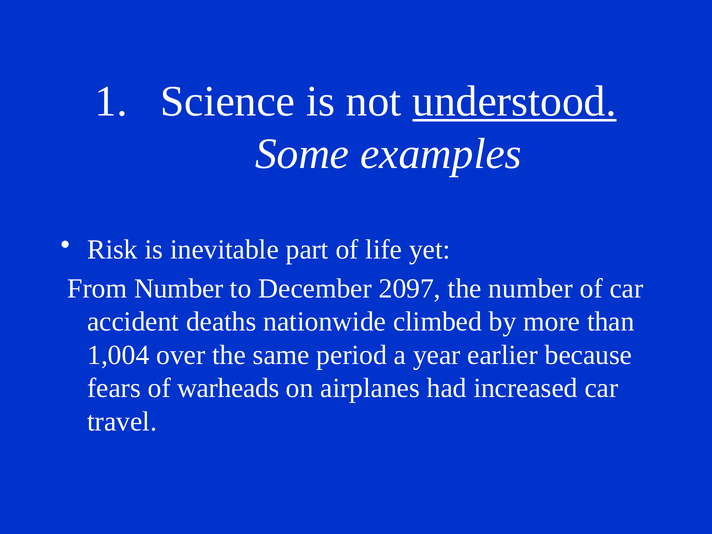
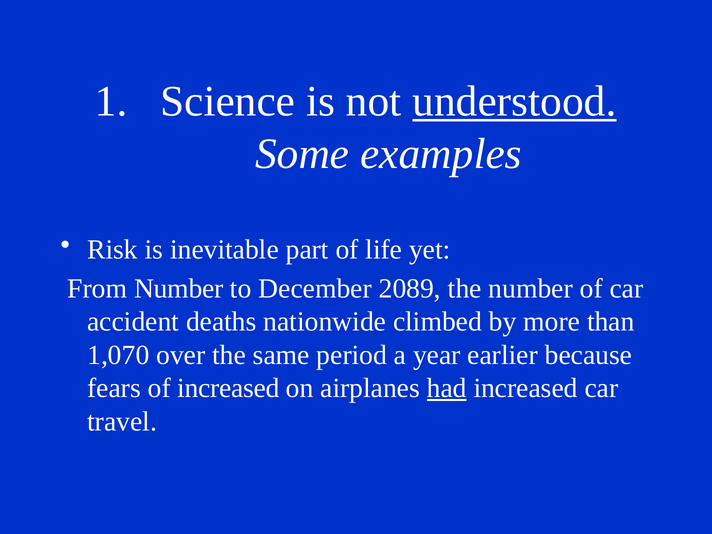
2097: 2097 -> 2089
1,004: 1,004 -> 1,070
of warheads: warheads -> increased
had underline: none -> present
